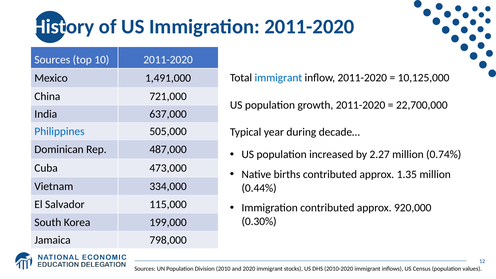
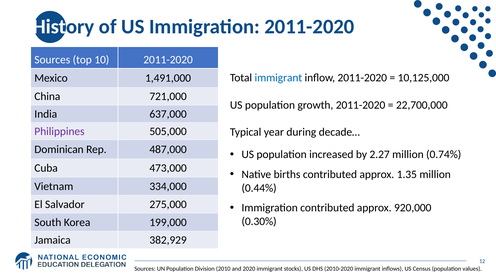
Philippines colour: blue -> purple
115,000: 115,000 -> 275,000
798,000: 798,000 -> 382,929
